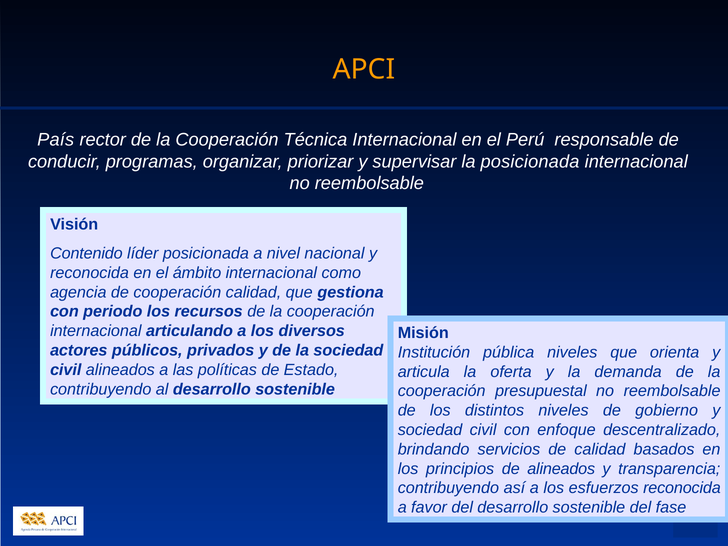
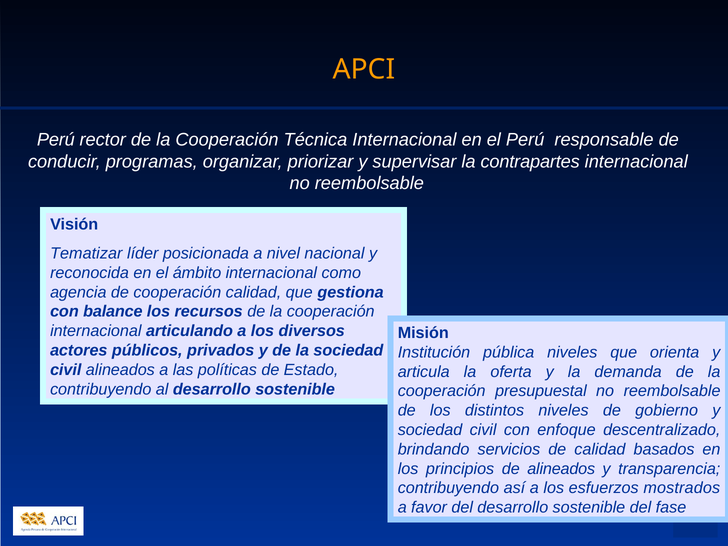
País at (56, 140): País -> Perú
la posicionada: posicionada -> contrapartes
Contenido: Contenido -> Tematizar
periodo: periodo -> balance
esfuerzos reconocida: reconocida -> mostrados
